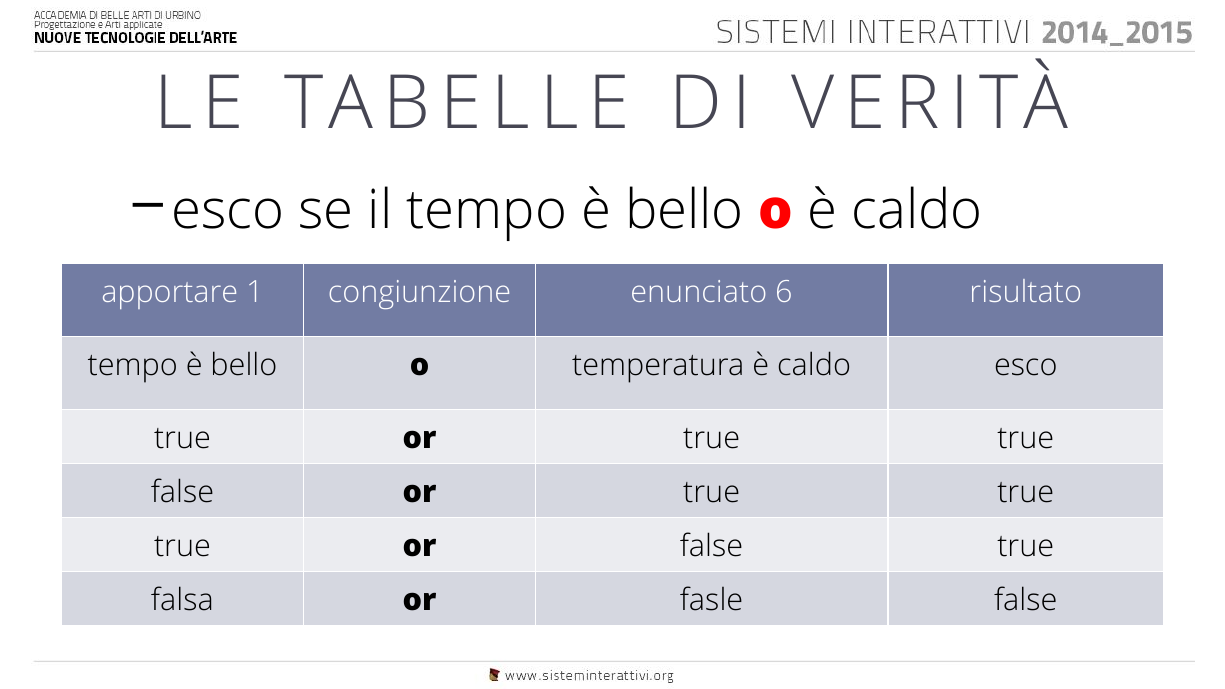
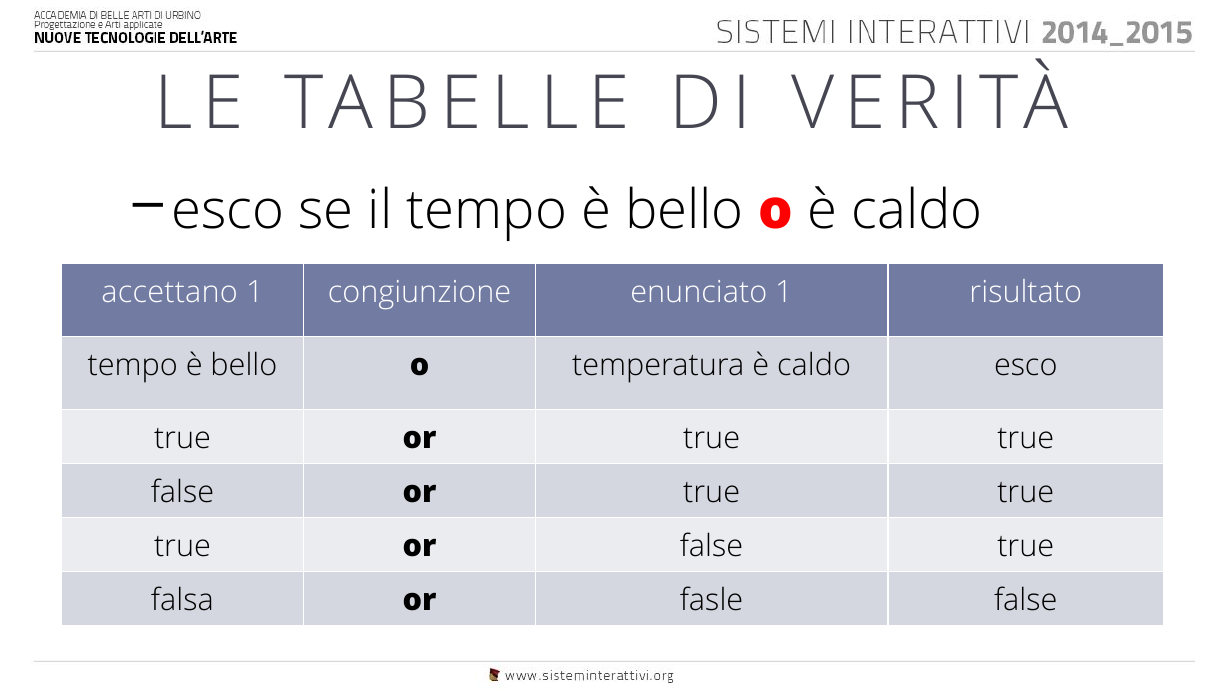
apportare: apportare -> accettano
enunciato 6: 6 -> 1
